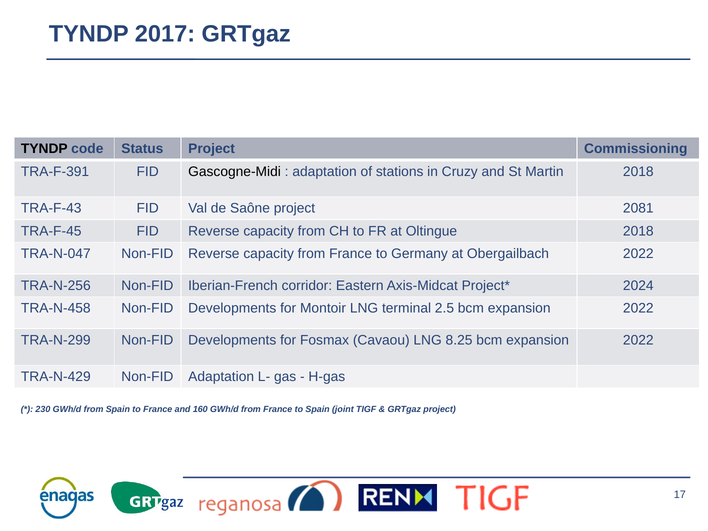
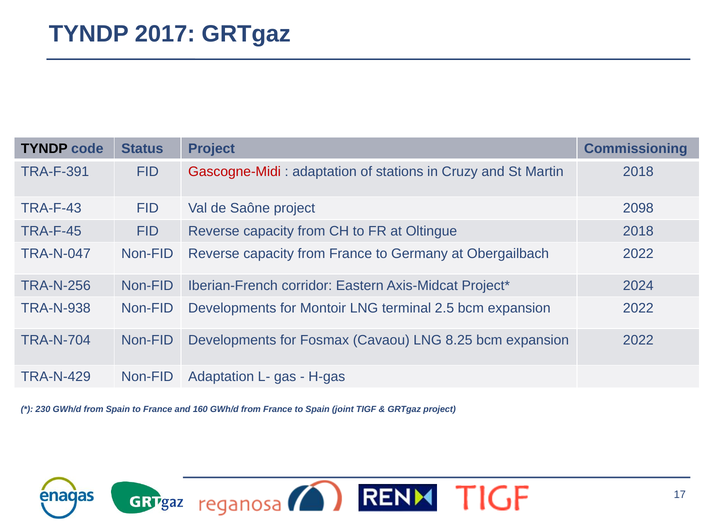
Gascogne-Midi colour: black -> red
2081: 2081 -> 2098
TRA-N-458: TRA-N-458 -> TRA-N-938
TRA-N-299: TRA-N-299 -> TRA-N-704
